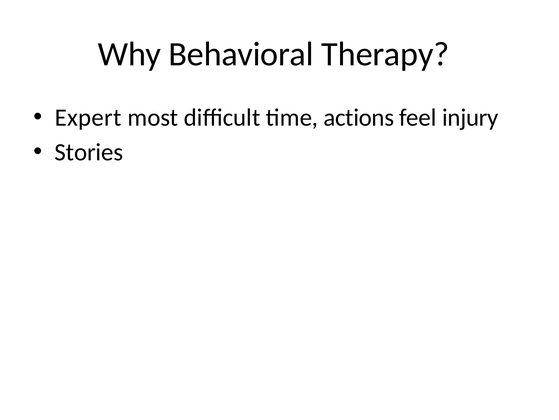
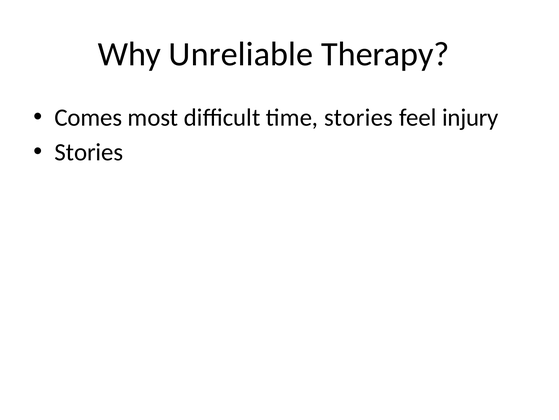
Behavioral: Behavioral -> Unreliable
Expert: Expert -> Comes
time actions: actions -> stories
